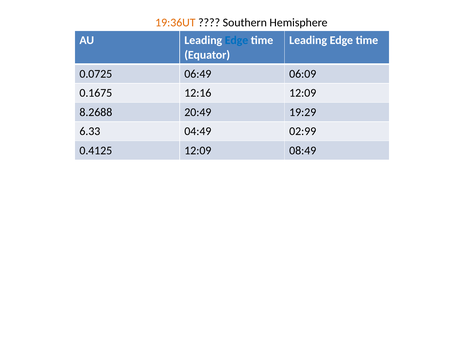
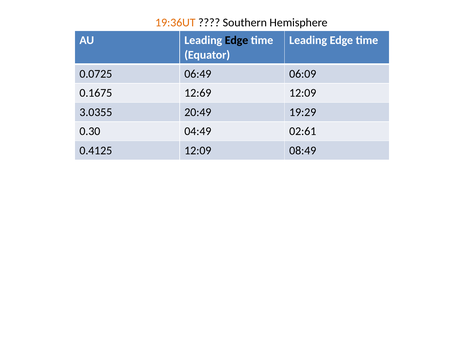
Edge at (236, 40) colour: blue -> black
12:16: 12:16 -> 12:69
8.2688: 8.2688 -> 3.0355
6.33: 6.33 -> 0.30
02:99: 02:99 -> 02:61
